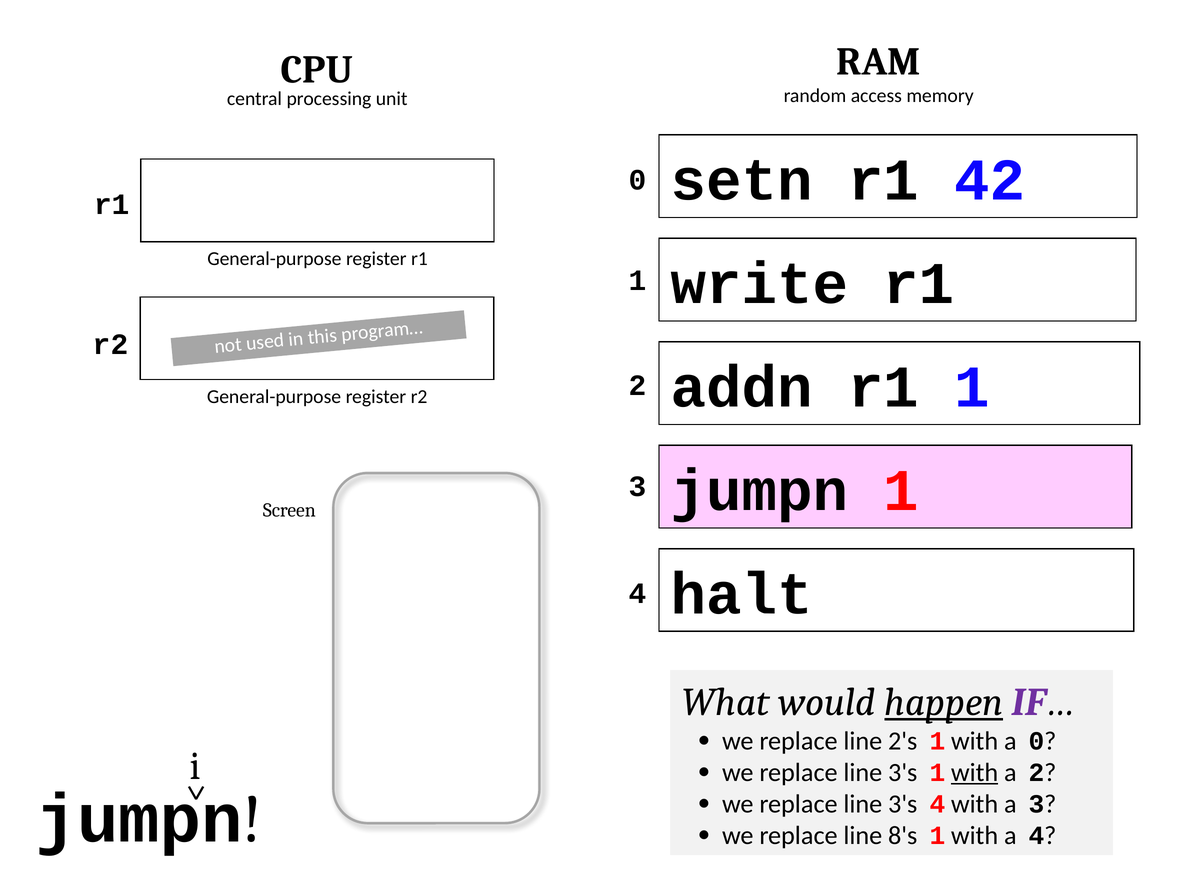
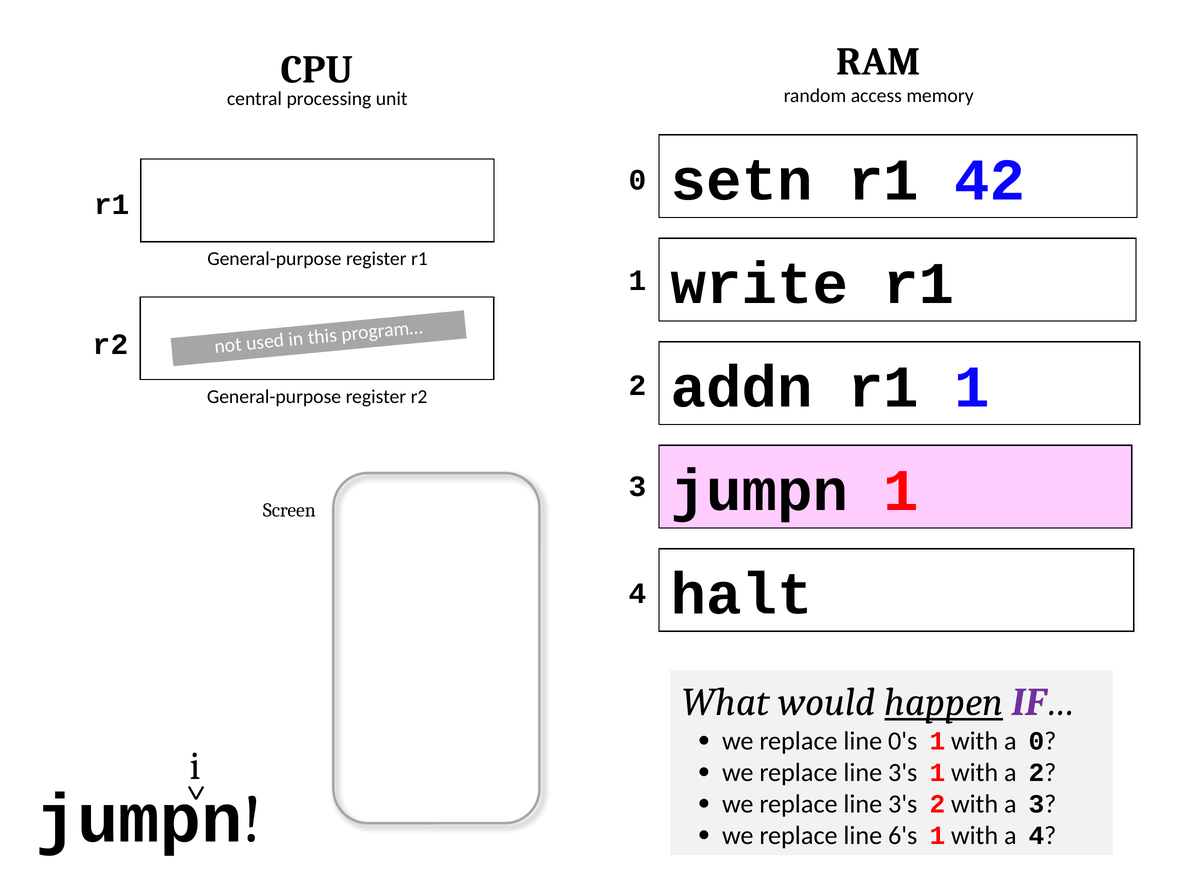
2's: 2's -> 0's
with at (975, 772) underline: present -> none
3's 4: 4 -> 2
8's: 8's -> 6's
